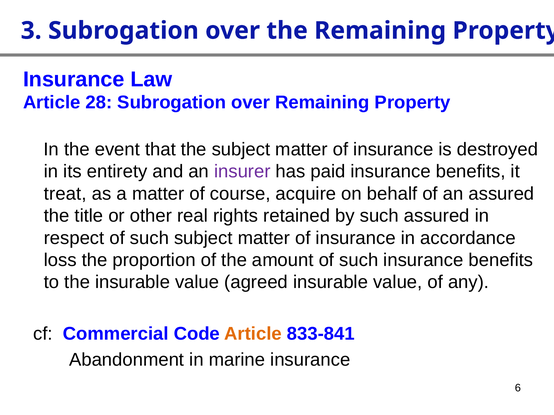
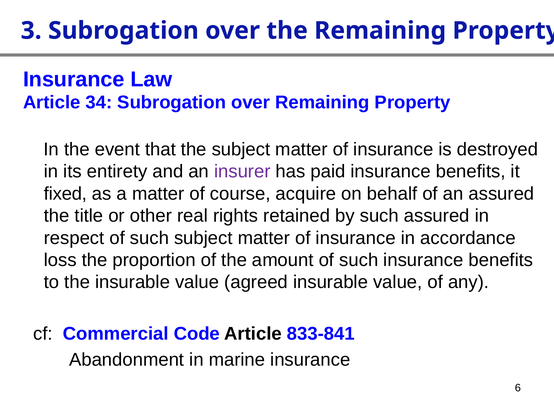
28: 28 -> 34
treat: treat -> fixed
Article at (253, 334) colour: orange -> black
